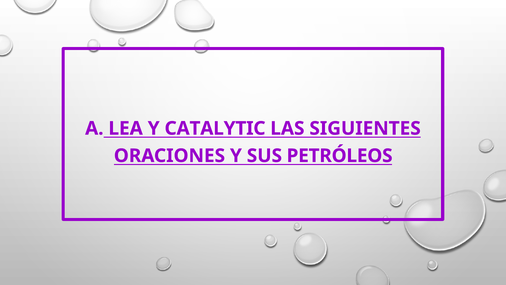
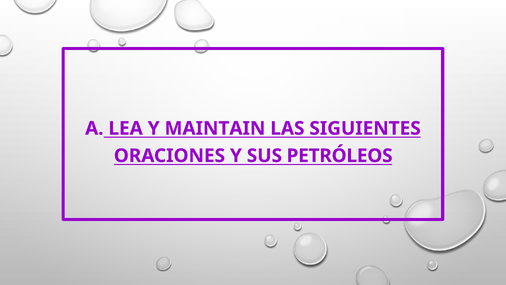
CATALYTIC: CATALYTIC -> MAINTAIN
